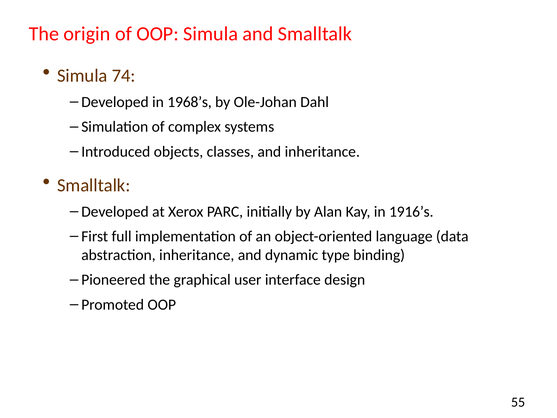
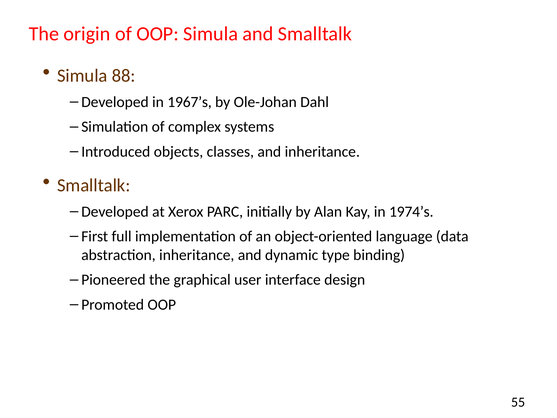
74: 74 -> 88
1968’s: 1968’s -> 1967’s
1916’s: 1916’s -> 1974’s
